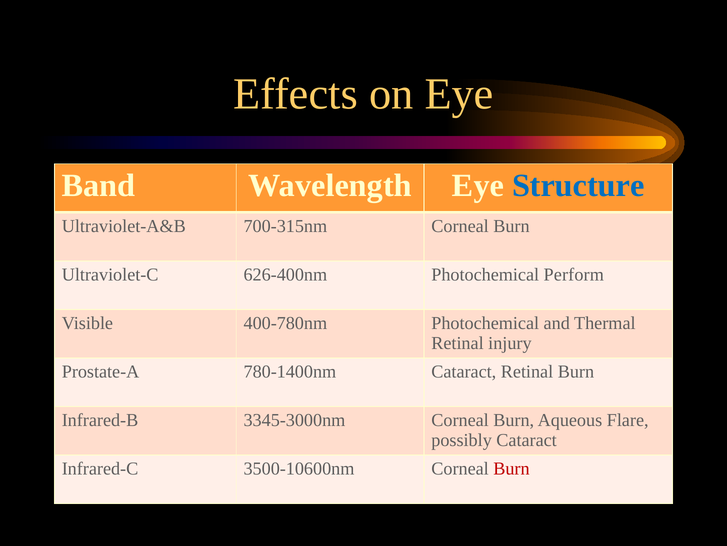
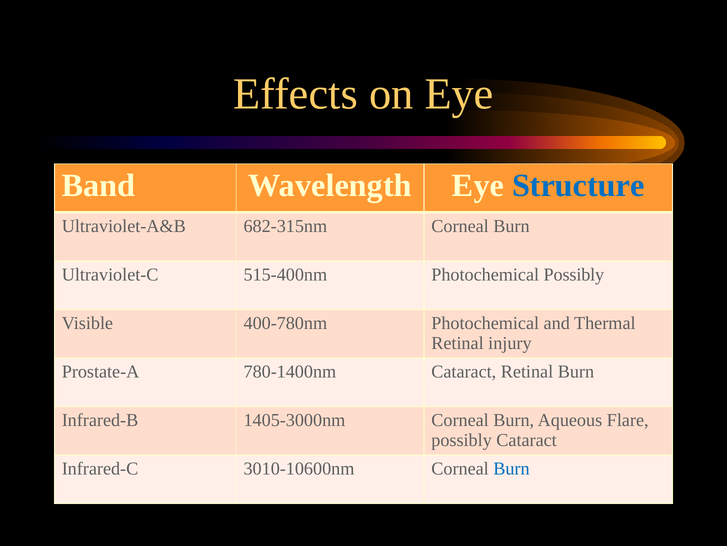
700-315nm: 700-315nm -> 682-315nm
626-400nm: 626-400nm -> 515-400nm
Photochemical Perform: Perform -> Possibly
3345-3000nm: 3345-3000nm -> 1405-3000nm
3500-10600nm: 3500-10600nm -> 3010-10600nm
Burn at (511, 468) colour: red -> blue
